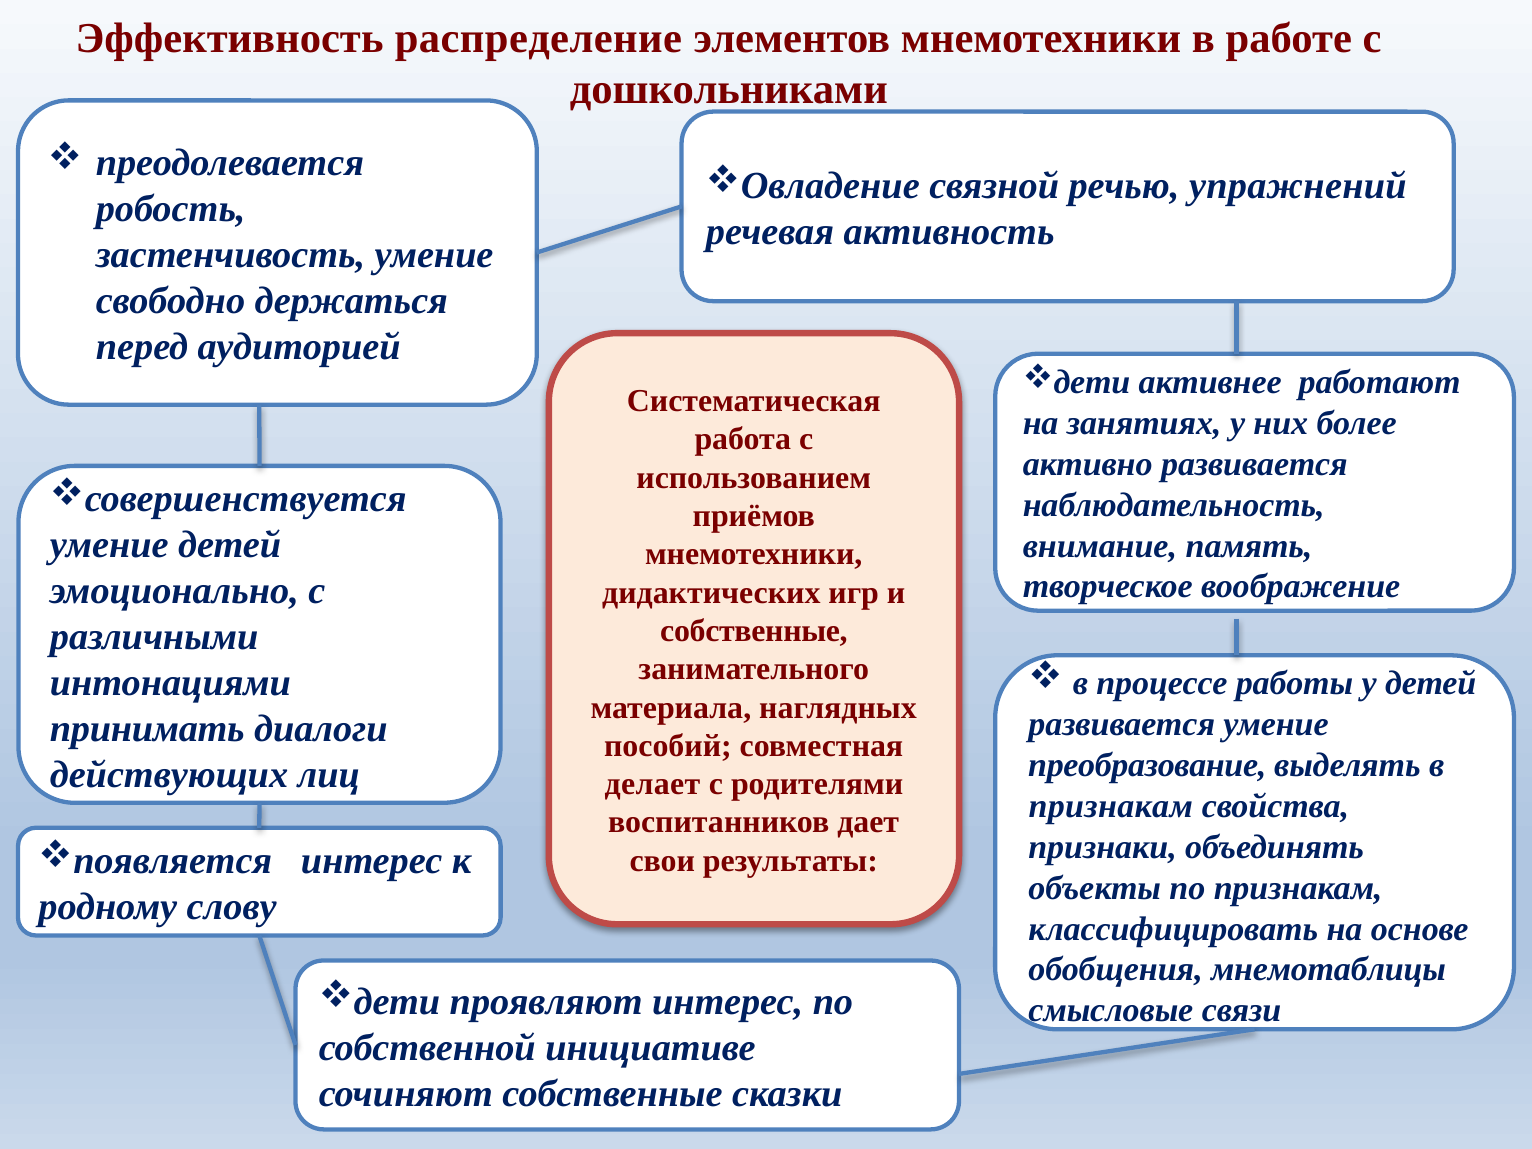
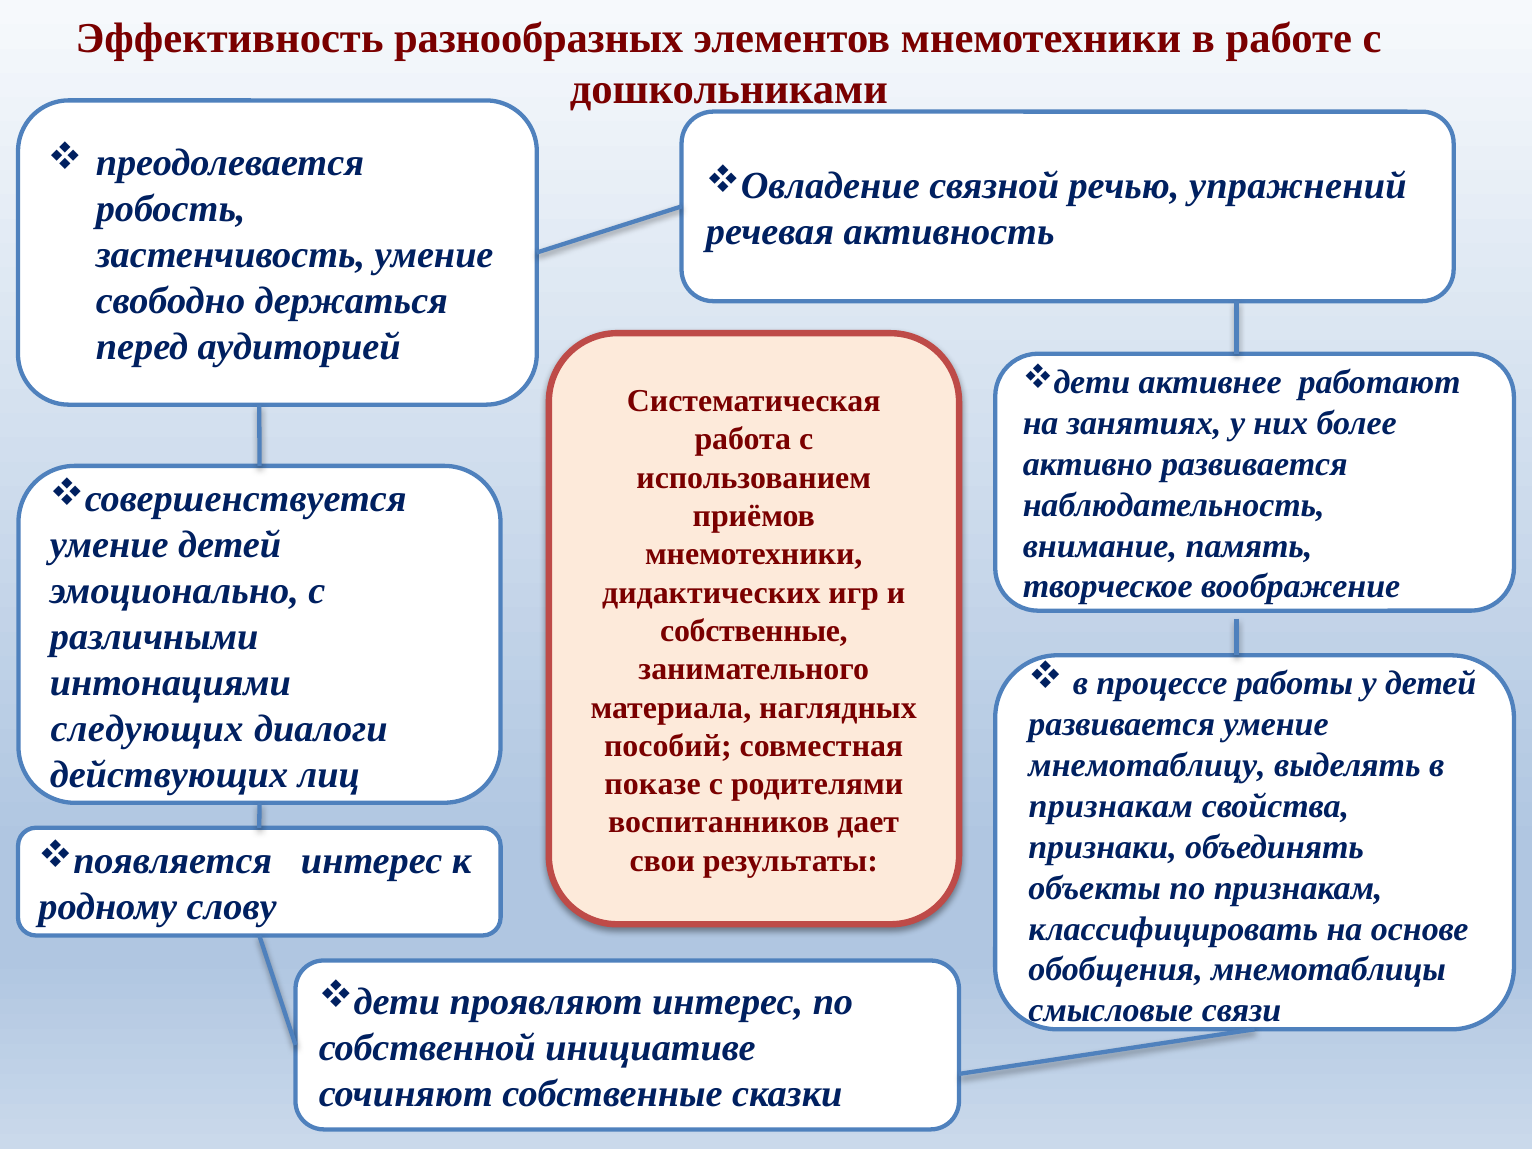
распределение: распределение -> разнообразных
принимать: принимать -> следующих
преобразование: преобразование -> мнемотаблицу
делает: делает -> показе
